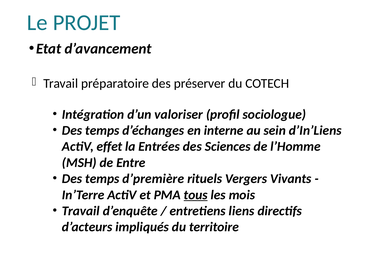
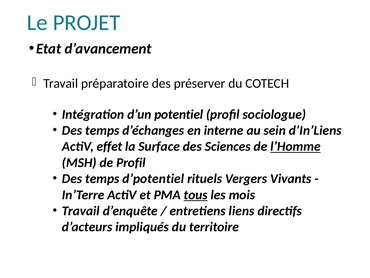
valoriser: valoriser -> potentiel
Entrées: Entrées -> Surface
l’Homme underline: none -> present
de Entre: Entre -> Profil
d’première: d’première -> d’potentiel
